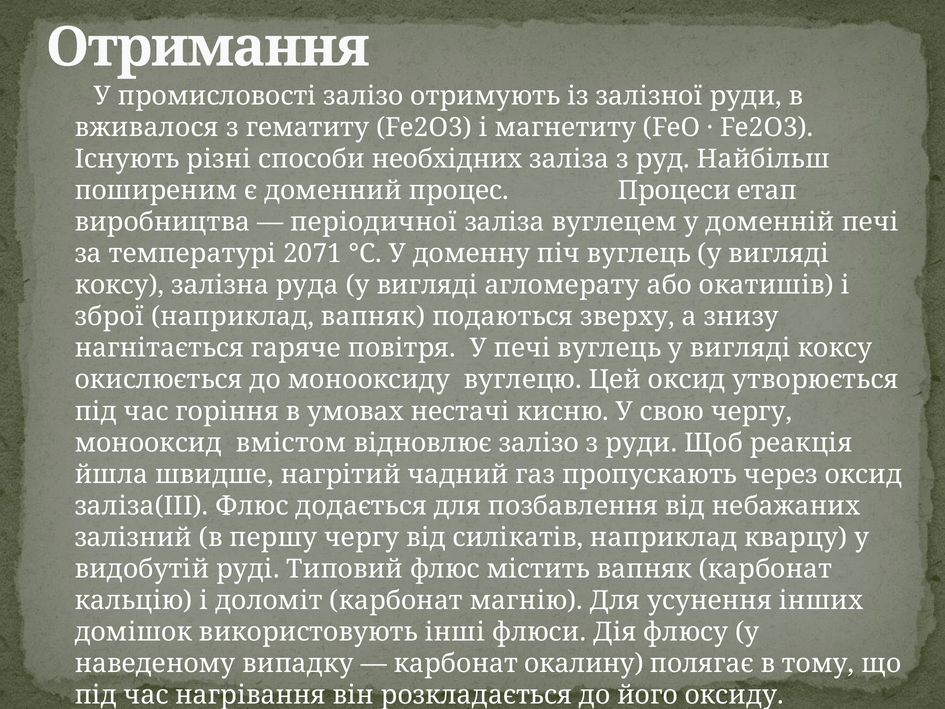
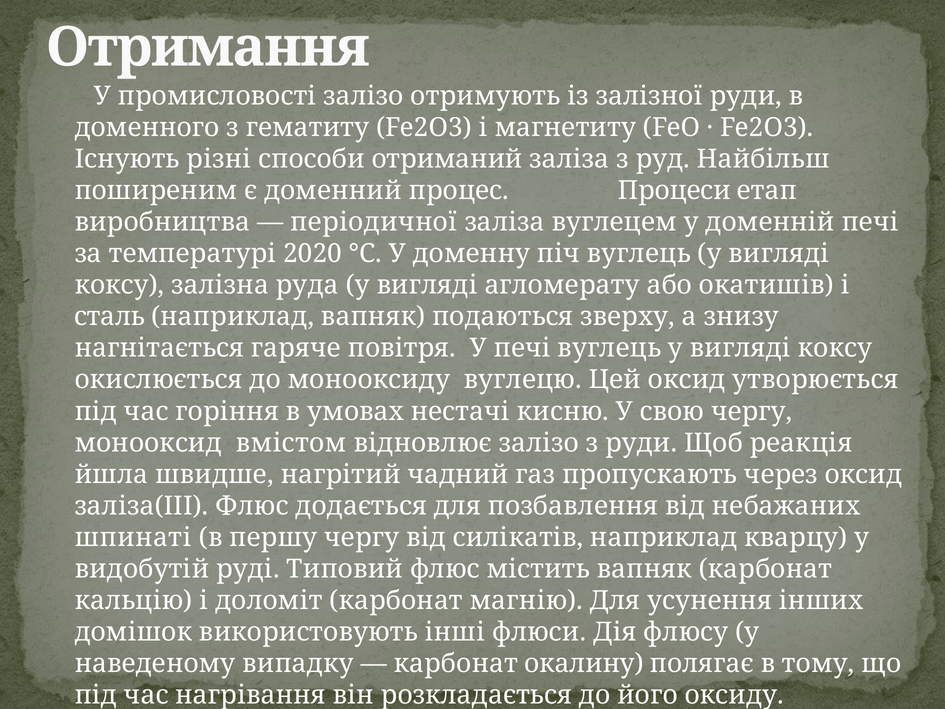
вживалося: вживалося -> доменного
необхідних: необхідних -> отриманий
2071: 2071 -> 2020
зброї: зброї -> сталь
залізний: залізний -> шпинаті
